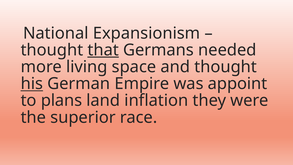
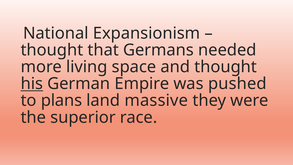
that underline: present -> none
appoint: appoint -> pushed
inflation: inflation -> massive
